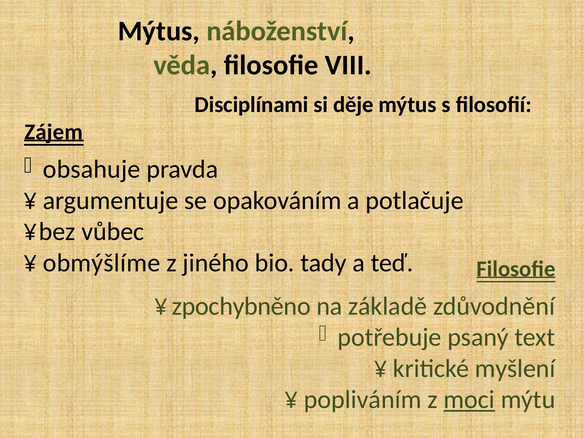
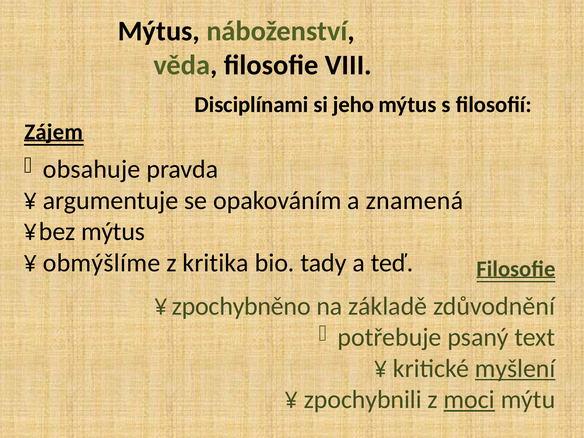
děje: děje -> jeho
potlačuje: potlačuje -> znamená
bez vůbec: vůbec -> mýtus
jiného: jiného -> kritika
myšlení underline: none -> present
popliváním: popliváním -> zpochybnili
